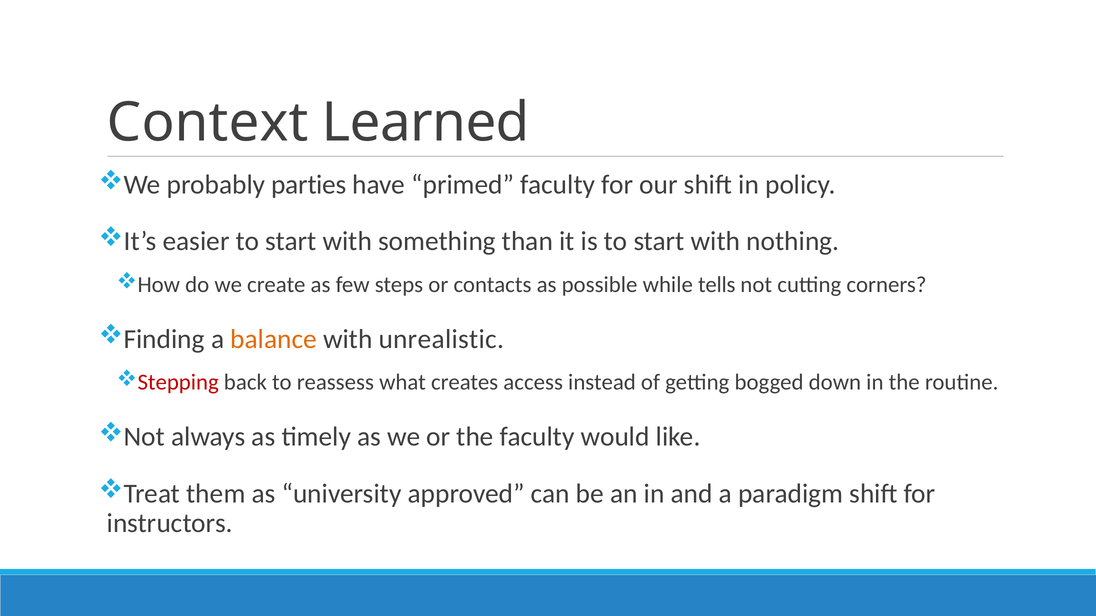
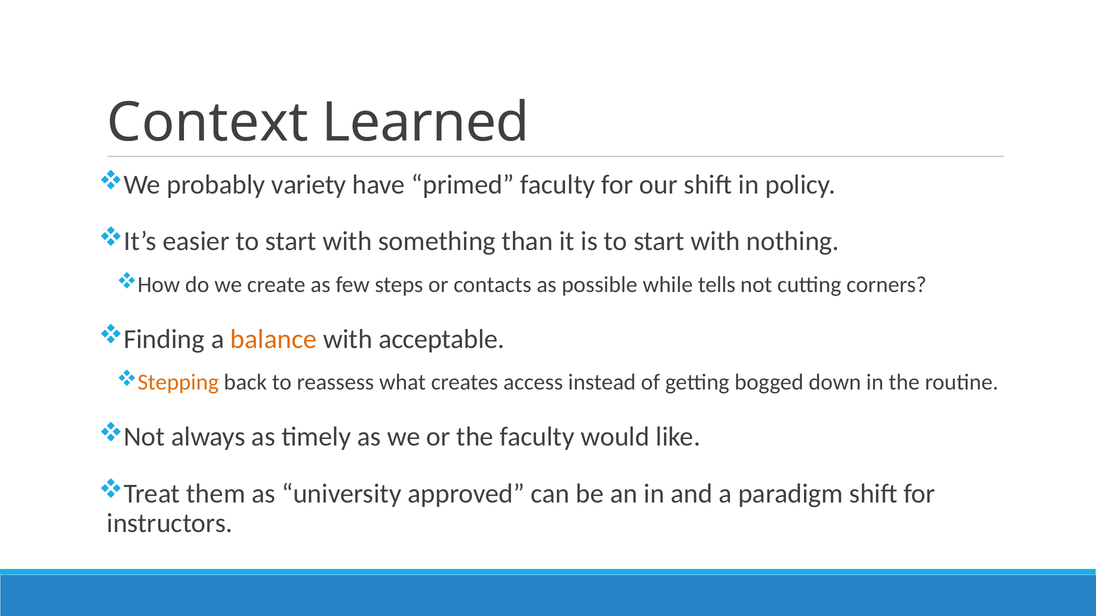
parties: parties -> variety
unrealistic: unrealistic -> acceptable
Stepping colour: red -> orange
